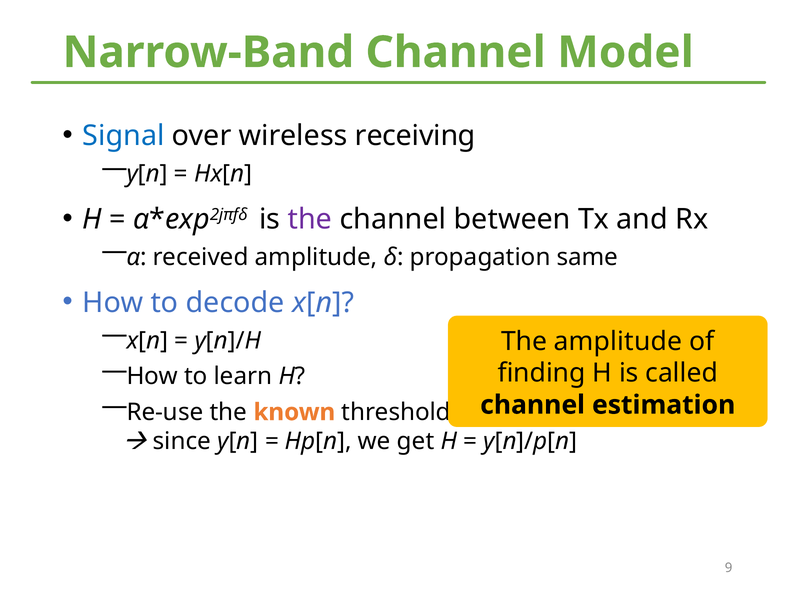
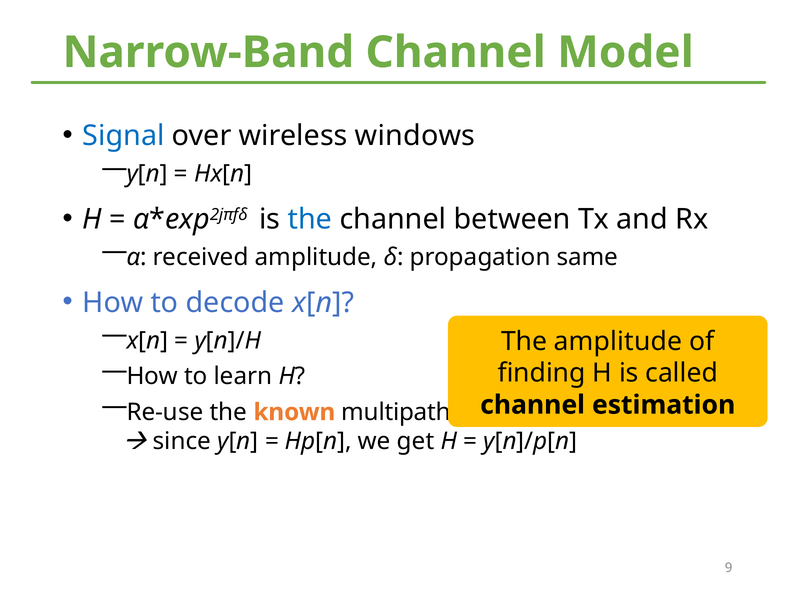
receiving: receiving -> windows
the at (310, 219) colour: purple -> blue
threshold: threshold -> multipath
